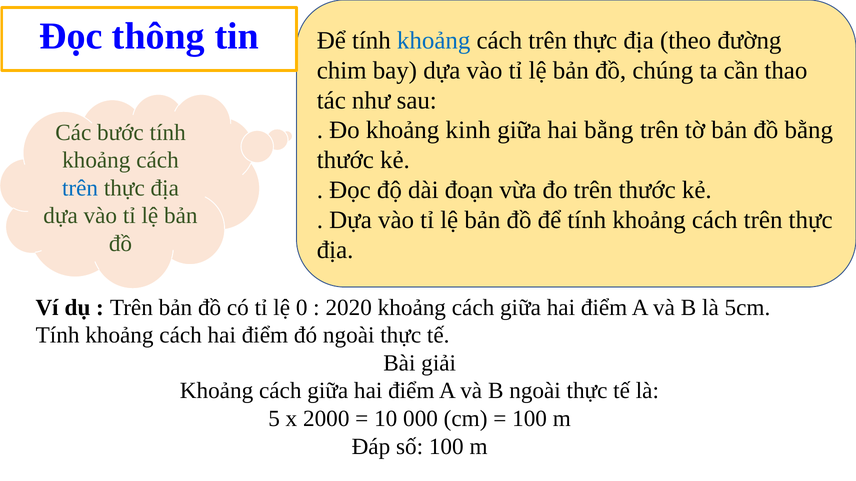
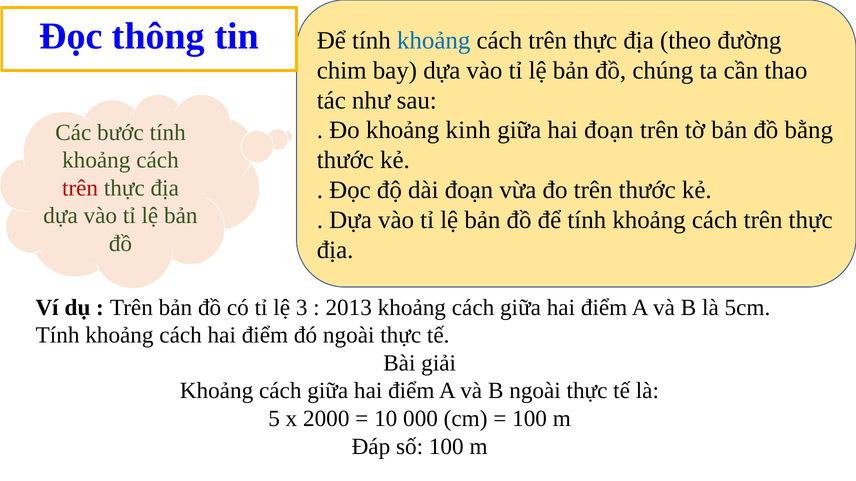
hai bằng: bằng -> đoạn
trên at (80, 188) colour: blue -> red
0: 0 -> 3
2020: 2020 -> 2013
